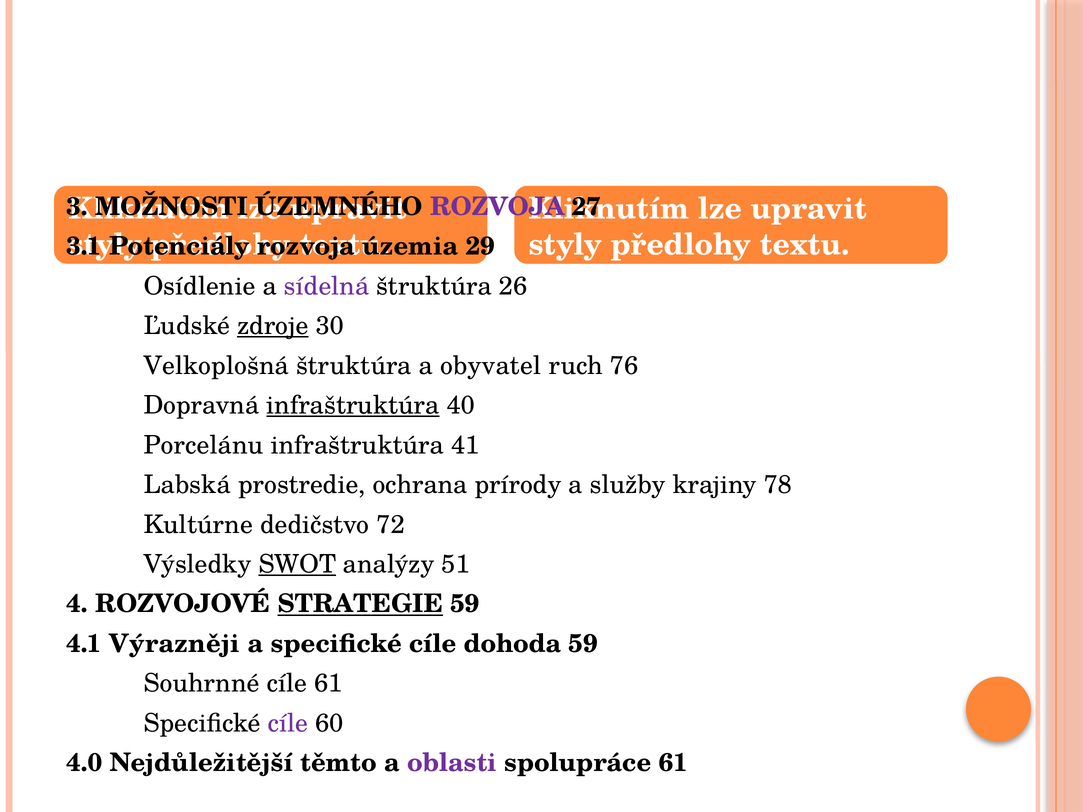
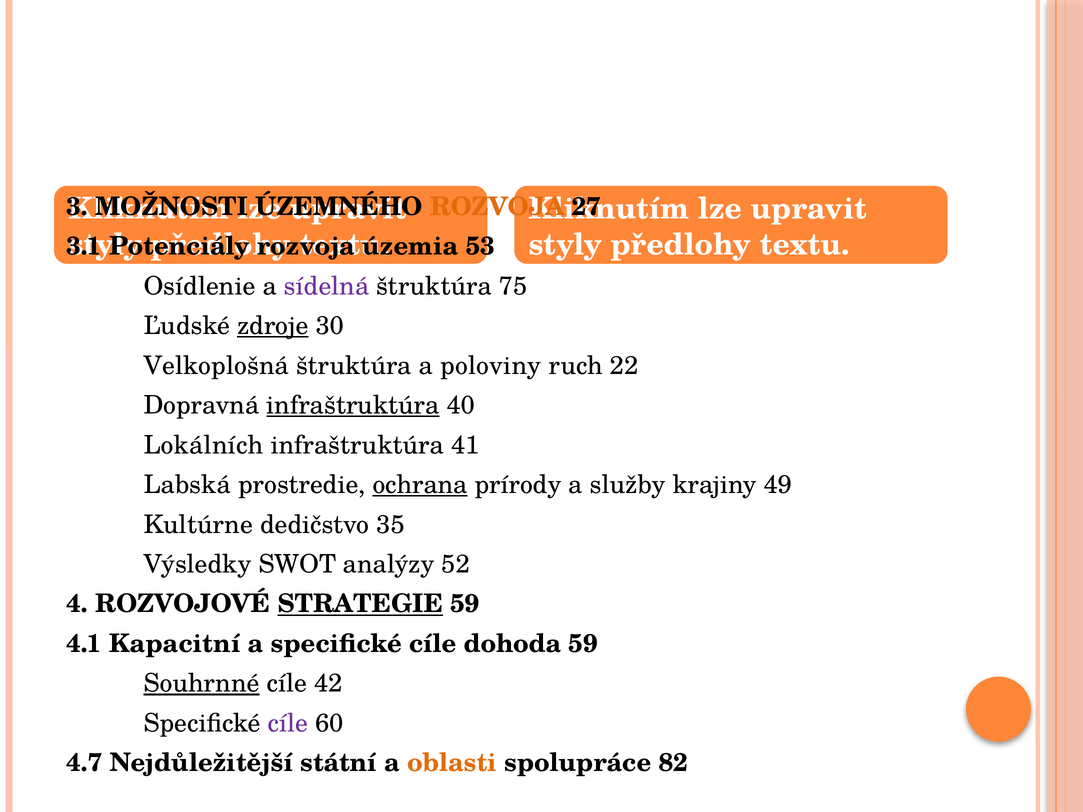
ROZVOJA at (497, 207) colour: purple -> orange
29: 29 -> 53
26: 26 -> 75
obyvatel: obyvatel -> poloviny
76: 76 -> 22
Porcelánu: Porcelánu -> Lokálních
ochrana underline: none -> present
78: 78 -> 49
72: 72 -> 35
SWOT underline: present -> none
51: 51 -> 52
Výrazněji: Výrazněji -> Kapacitní
Souhrnné underline: none -> present
cíle 61: 61 -> 42
4.0: 4.0 -> 4.7
těmto: těmto -> státní
oblasti colour: purple -> orange
spolupráce 61: 61 -> 82
